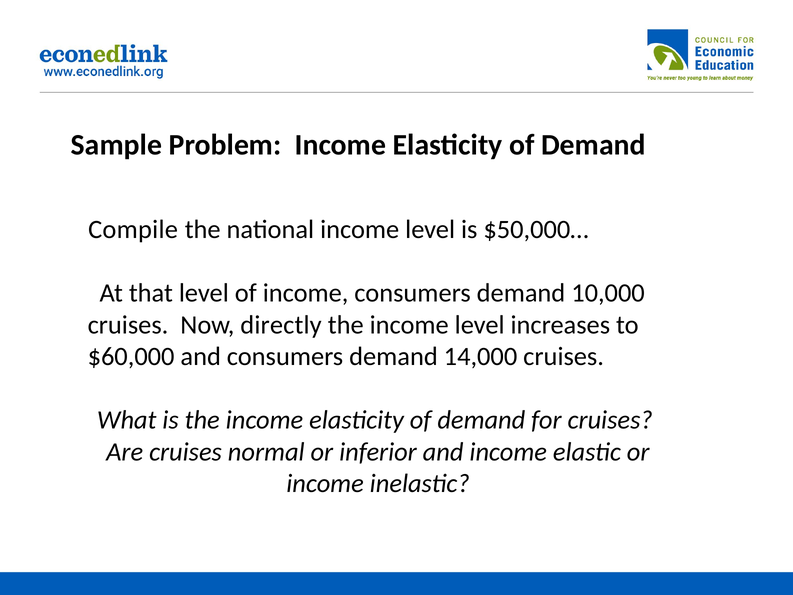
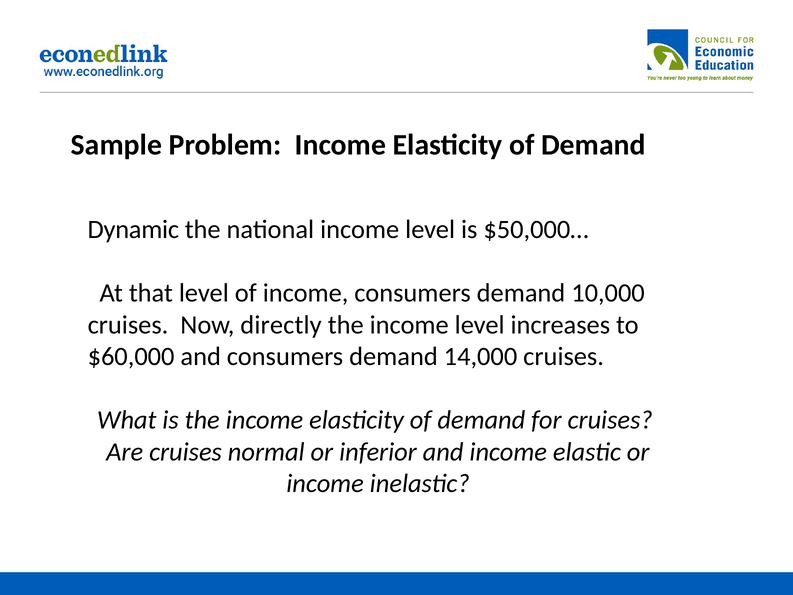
Compile: Compile -> Dynamic
